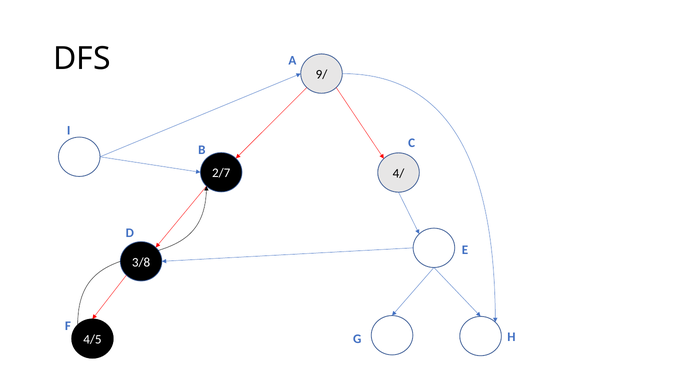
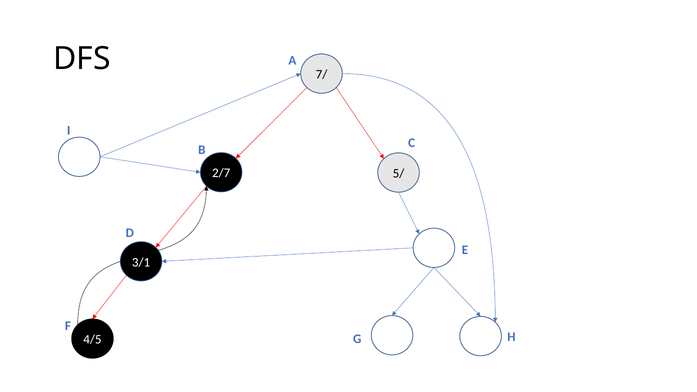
9/: 9/ -> 7/
4/: 4/ -> 5/
3/8: 3/8 -> 3/1
